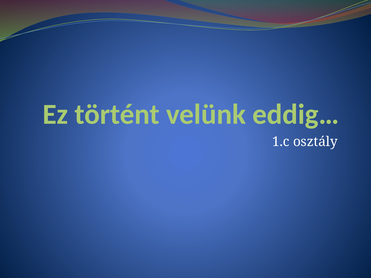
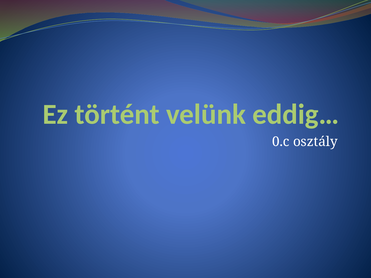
1.c: 1.c -> 0.c
